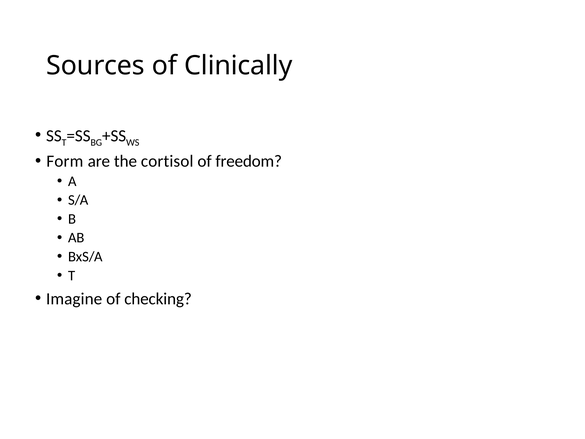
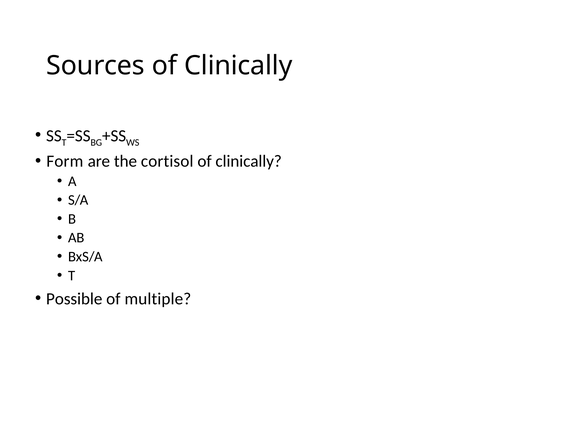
freedom at (249, 161): freedom -> clinically
Imagine: Imagine -> Possible
checking: checking -> multiple
